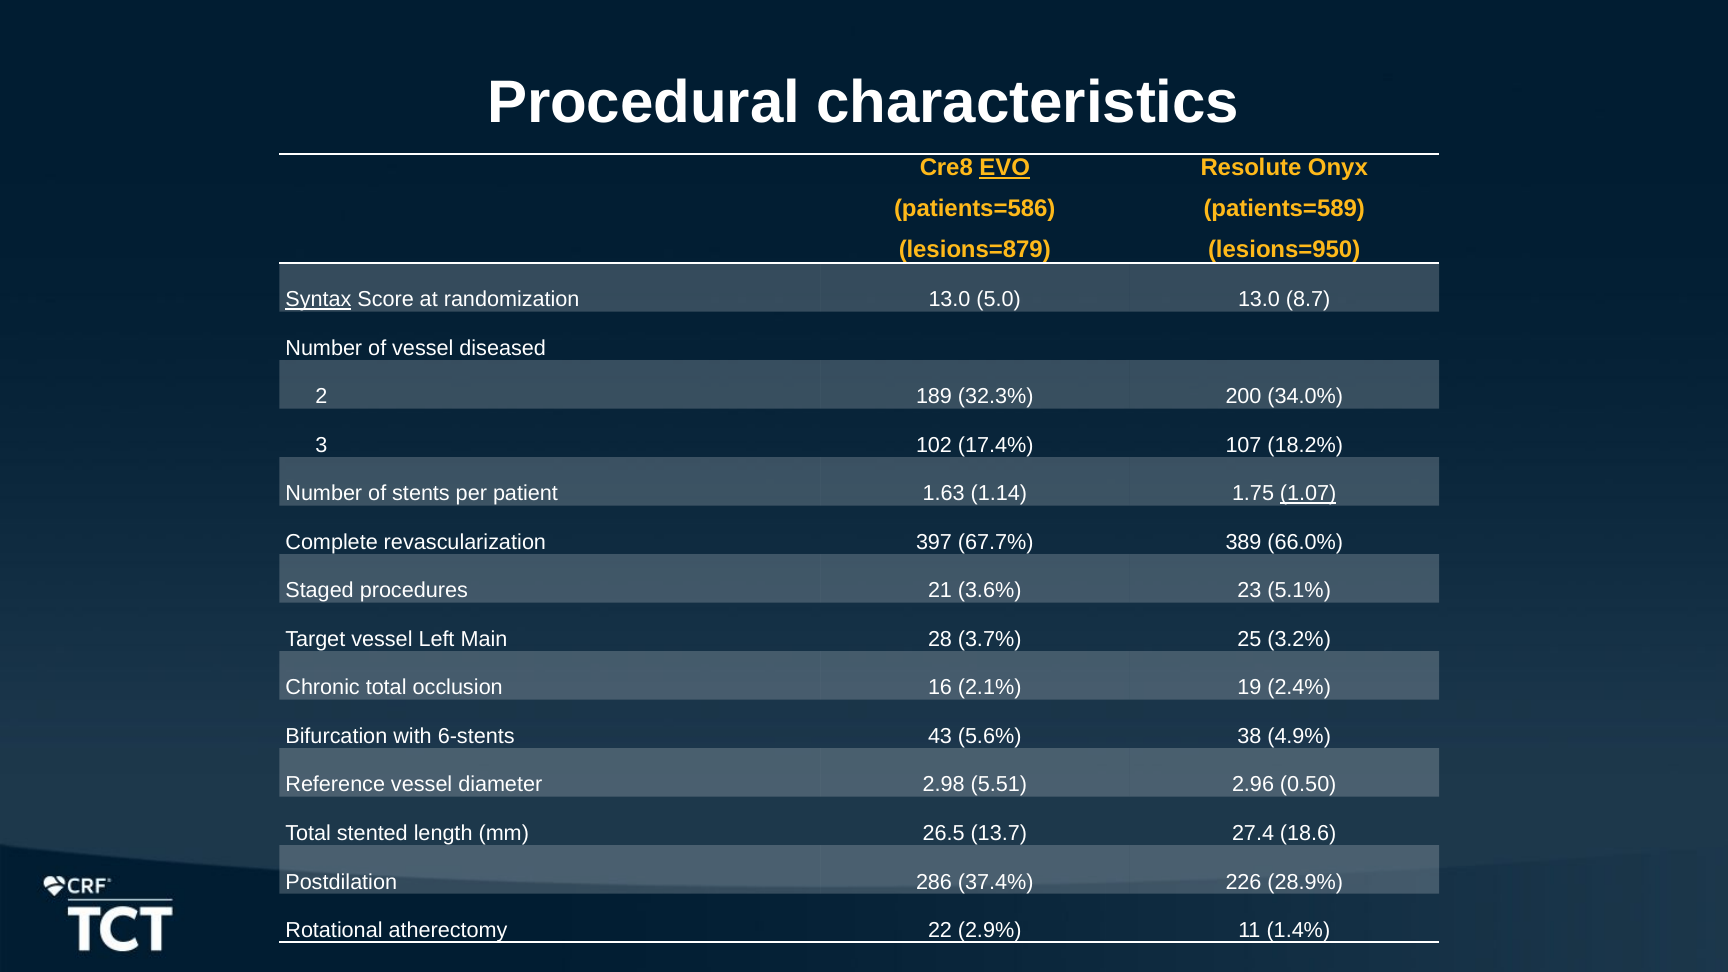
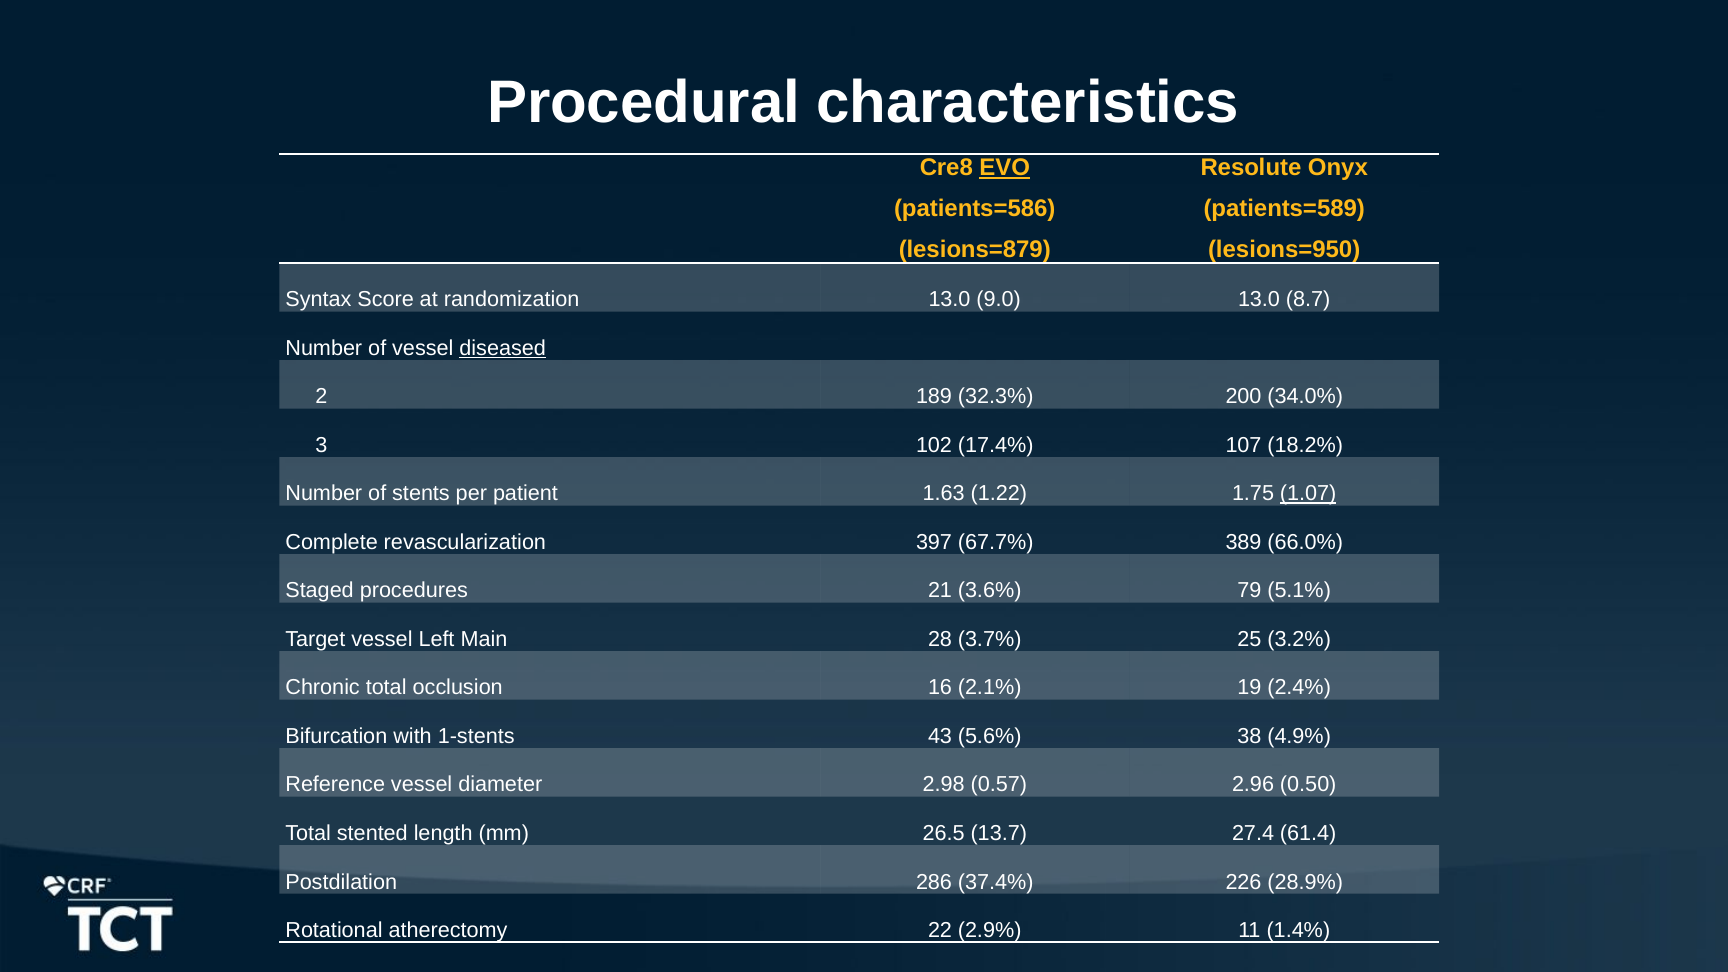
Syntax underline: present -> none
5.0: 5.0 -> 9.0
diseased underline: none -> present
1.14: 1.14 -> 1.22
23: 23 -> 79
6-stents: 6-stents -> 1-stents
5.51: 5.51 -> 0.57
18.6: 18.6 -> 61.4
